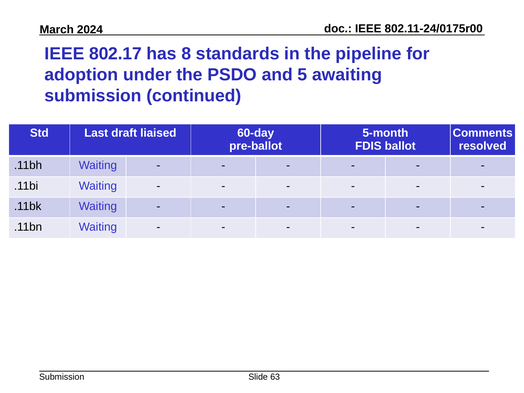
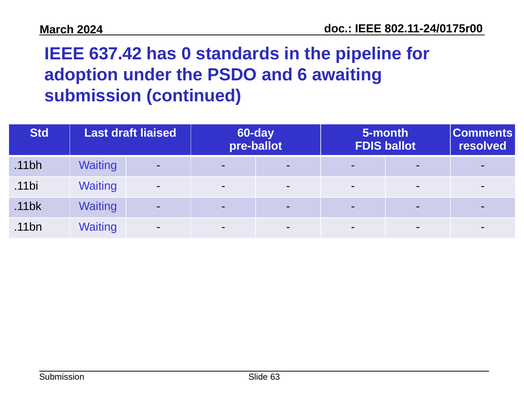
802.17: 802.17 -> 637.42
8: 8 -> 0
5: 5 -> 6
